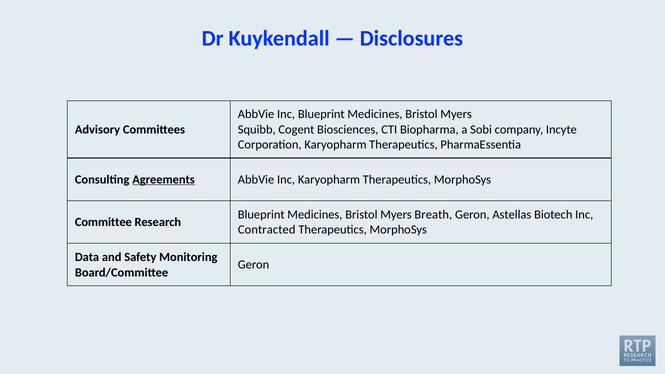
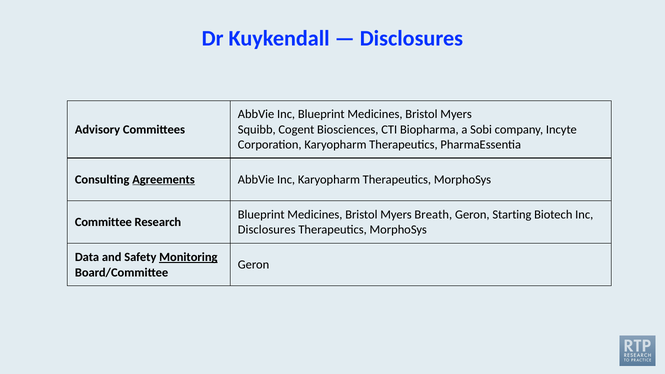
Astellas: Astellas -> Starting
Contracted at (267, 230): Contracted -> Disclosures
Monitoring underline: none -> present
